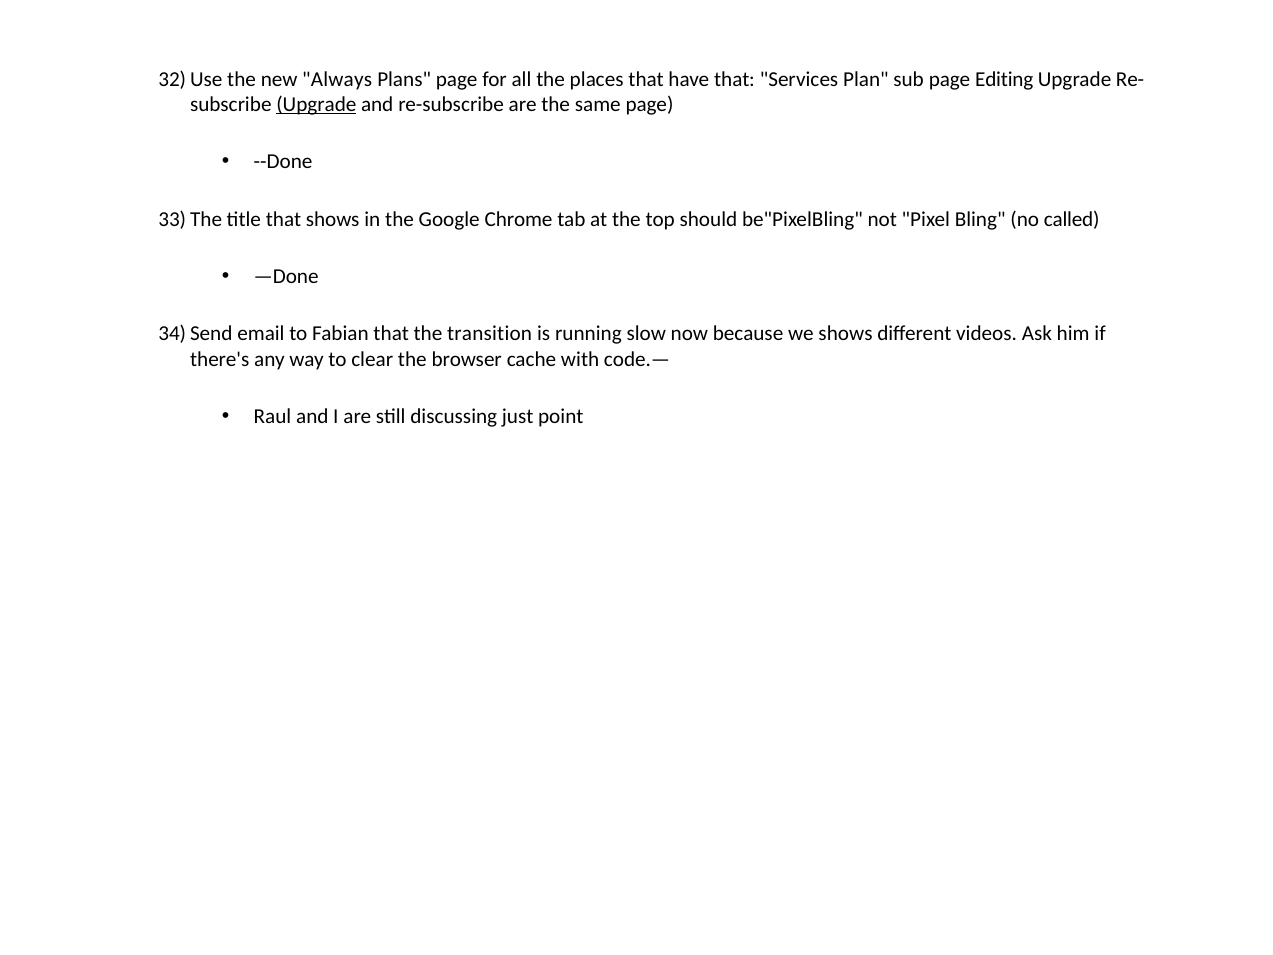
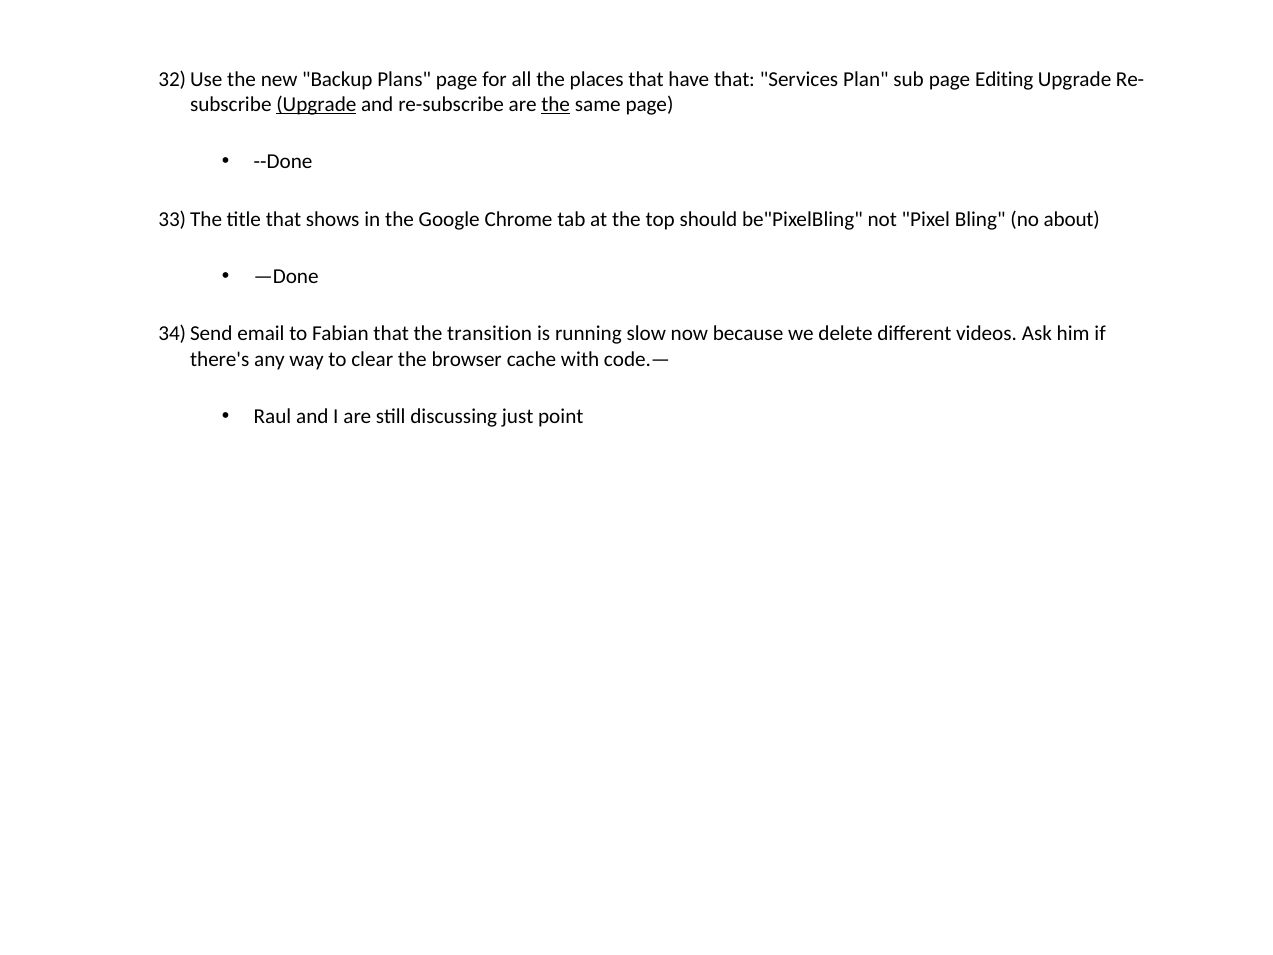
Always: Always -> Backup
the at (556, 105) underline: none -> present
called: called -> about
we shows: shows -> delete
